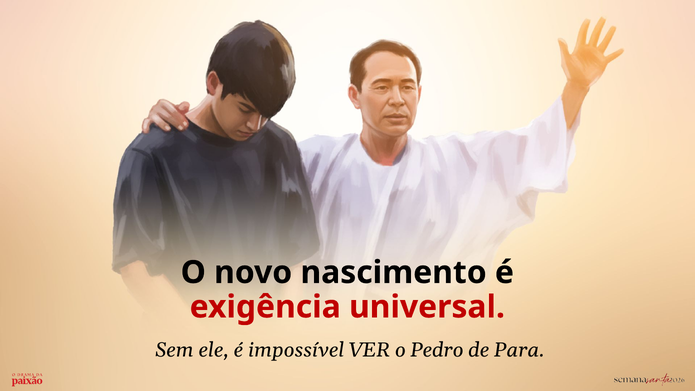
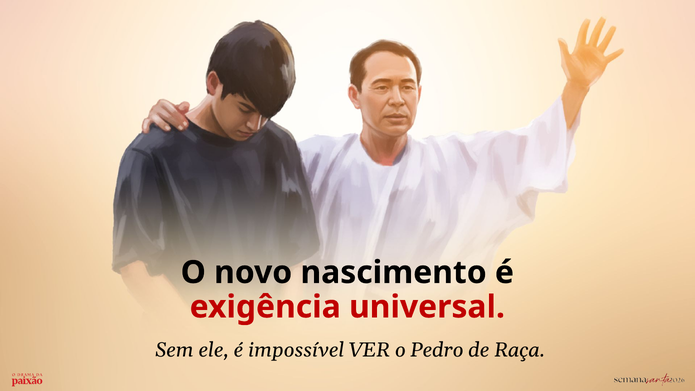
Para: Para -> Raça
